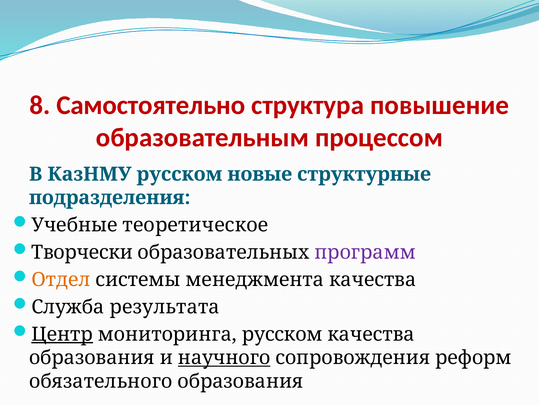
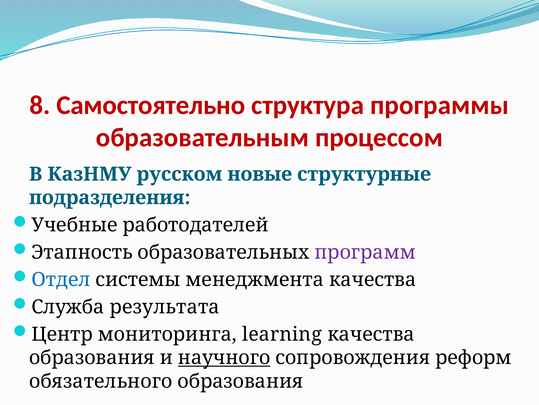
повышение: повышение -> программы
теоретическое: теоретическое -> работодателей
Творчески: Творчески -> Этапность
Отдел colour: orange -> blue
Центр underline: present -> none
мониторинга русском: русском -> learning
